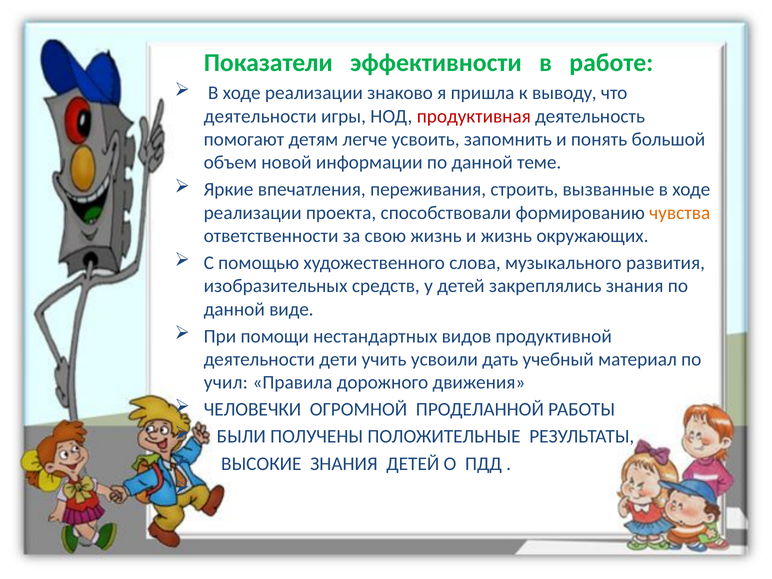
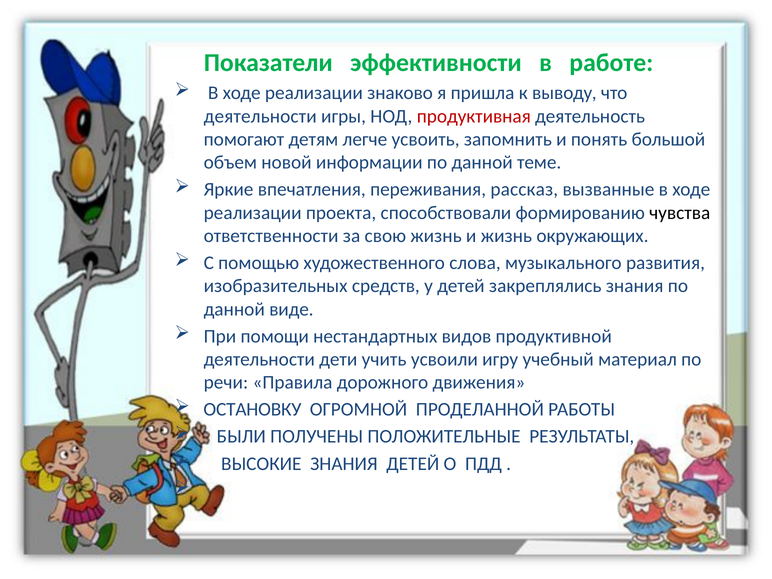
строить: строить -> рассказ
чувства colour: orange -> black
дать: дать -> игру
учил: учил -> речи
ЧЕЛОВЕЧКИ: ЧЕЛОВЕЧКИ -> ОСТАНОВКУ
